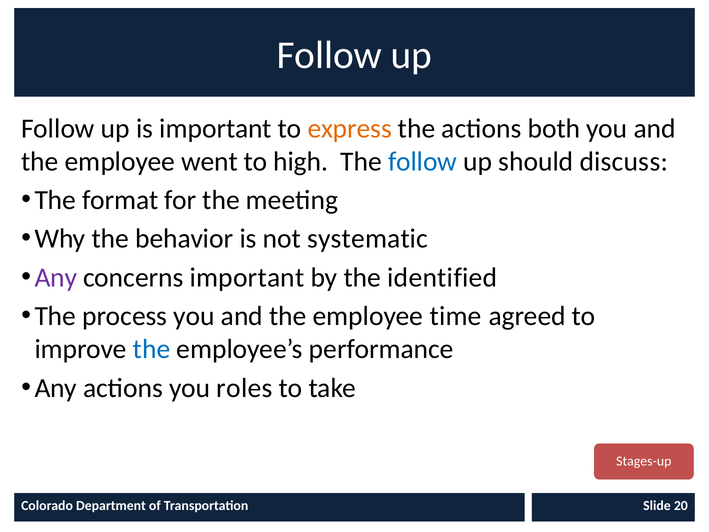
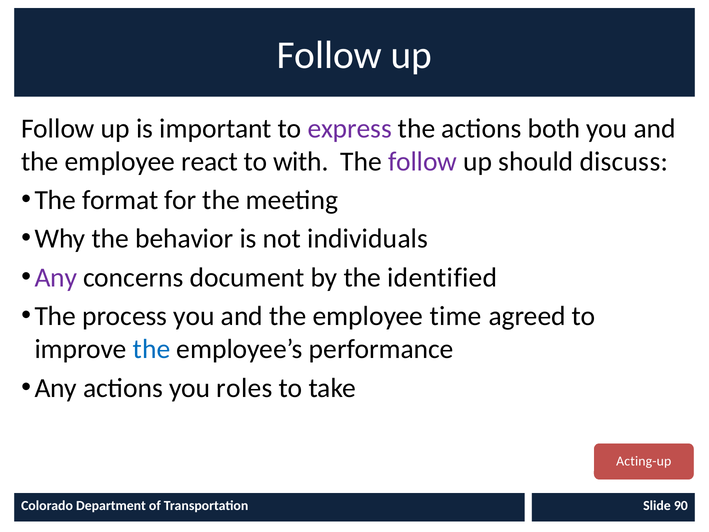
express colour: orange -> purple
went: went -> react
high: high -> with
follow at (423, 161) colour: blue -> purple
systematic: systematic -> individuals
concerns important: important -> document
Stages-up: Stages-up -> Acting-up
20: 20 -> 90
